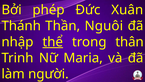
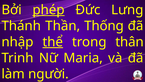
phép underline: none -> present
Xuân: Xuân -> Lưng
Nguôi: Nguôi -> Thống
